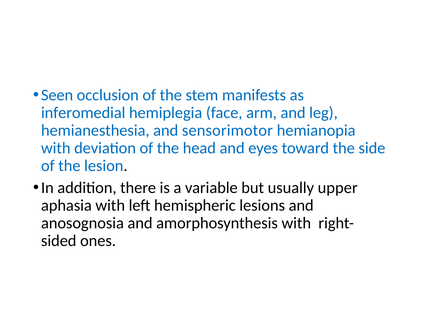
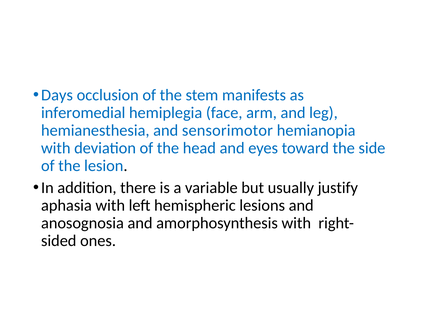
Seen: Seen -> Days
upper: upper -> justify
